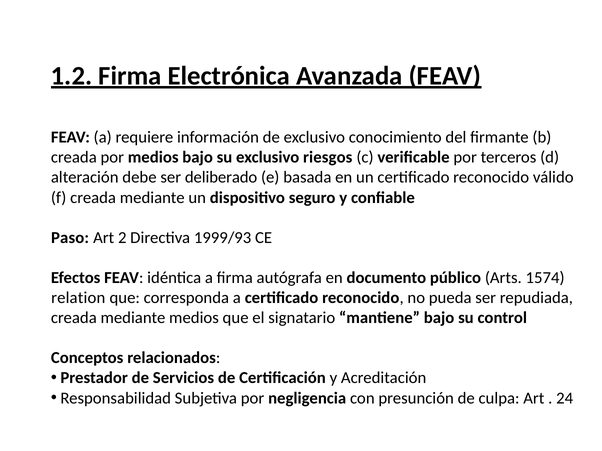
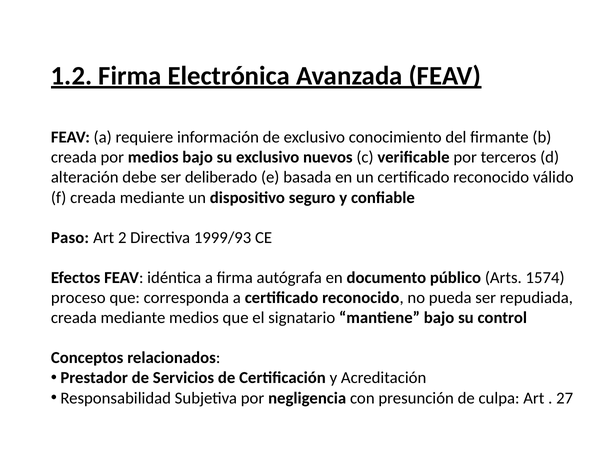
riesgos: riesgos -> nuevos
relation: relation -> proceso
24: 24 -> 27
